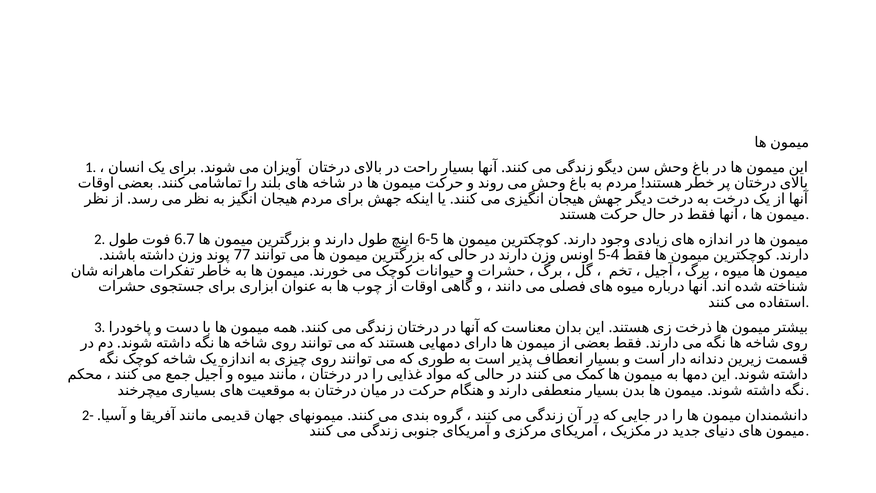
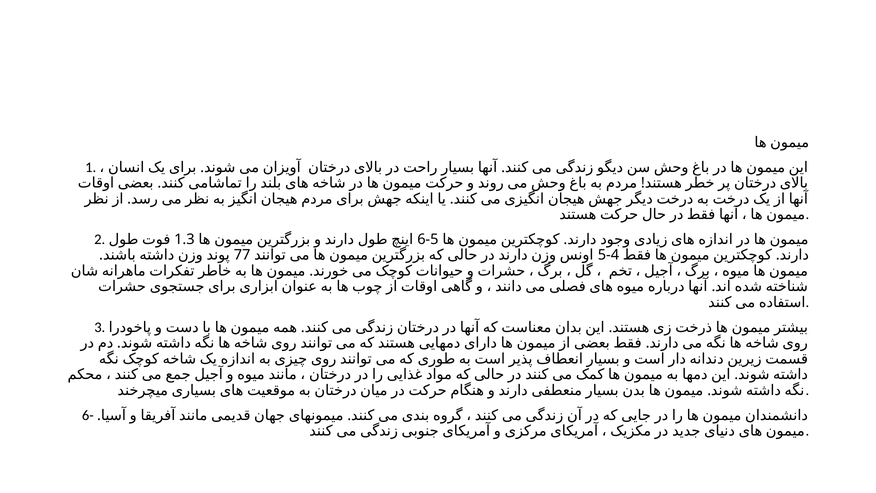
6.7: 6.7 -> 1.3
2-: 2- -> 6-
